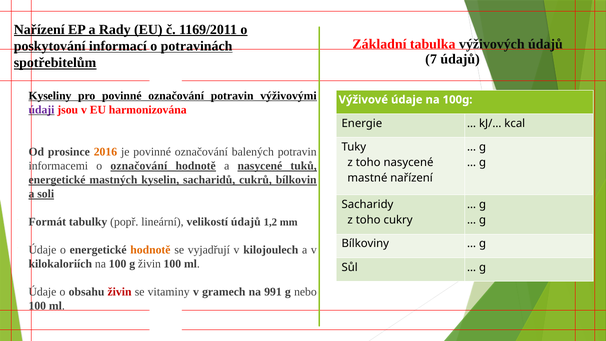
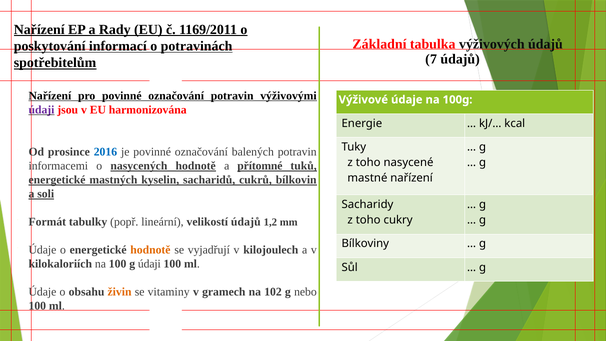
Kyseliny at (50, 96): Kyseliny -> Nařízení
2016 colour: orange -> blue
o označování: označování -> nasycených
a nasycené: nasycené -> přítomné
g živin: živin -> údaji
živin at (120, 292) colour: red -> orange
991: 991 -> 102
